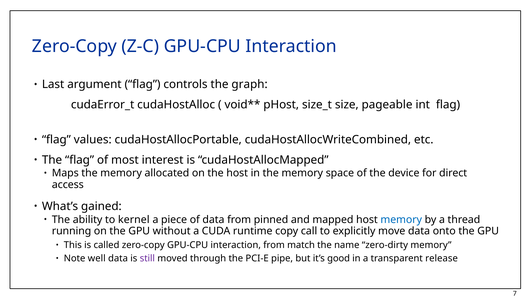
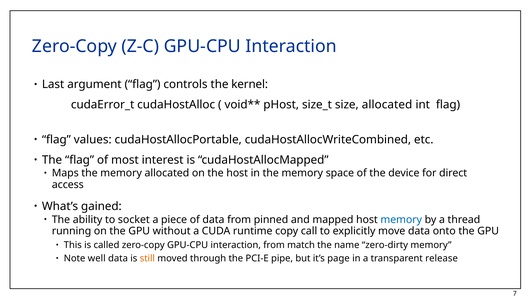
graph: graph -> kernel
size pageable: pageable -> allocated
kernel: kernel -> socket
still colour: purple -> orange
good: good -> page
